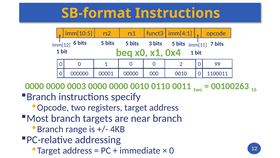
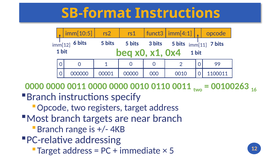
0000 0003: 0003 -> 0011
0 at (172, 150): 0 -> 5
